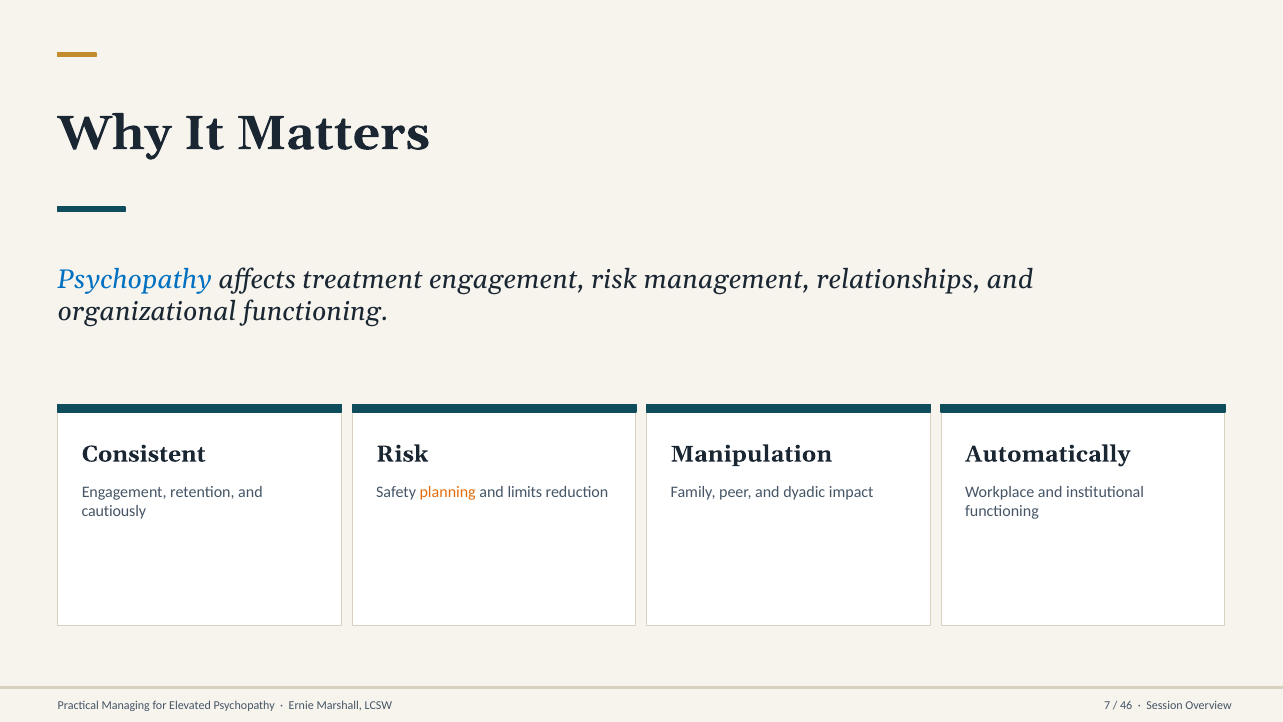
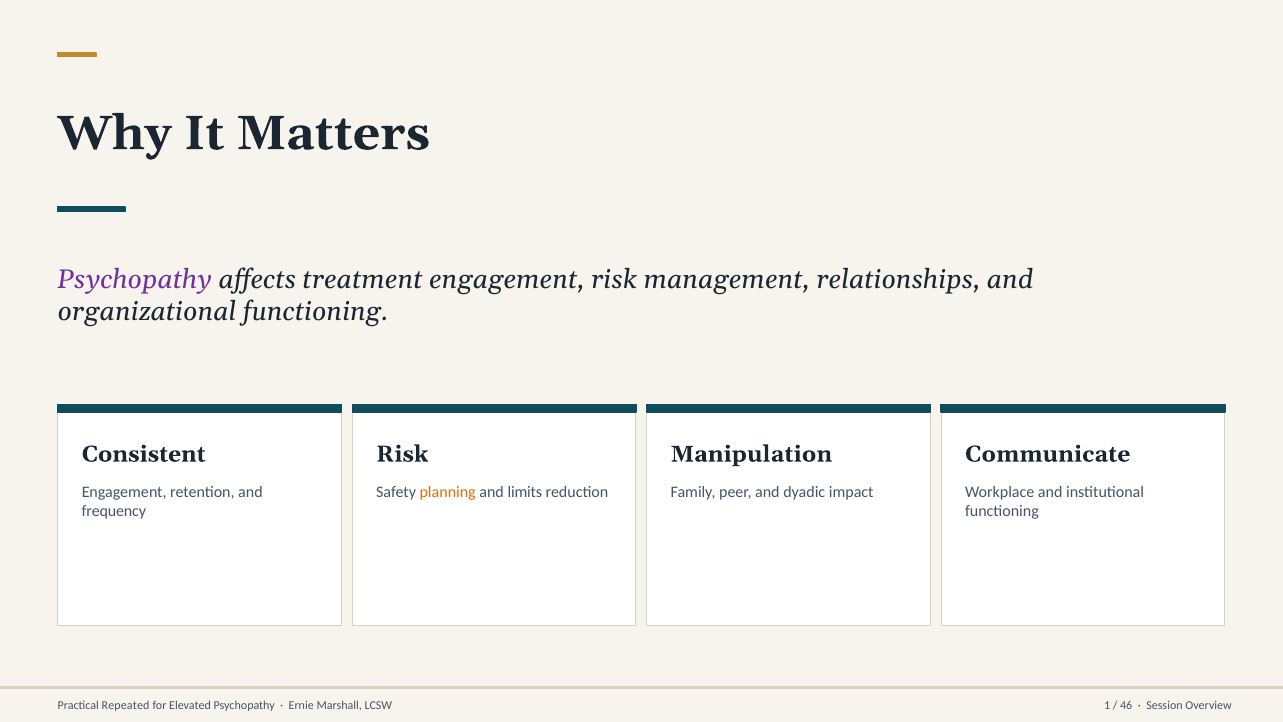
Psychopathy at (135, 279) colour: blue -> purple
Automatically: Automatically -> Communicate
cautiously: cautiously -> frequency
Managing: Managing -> Repeated
7: 7 -> 1
